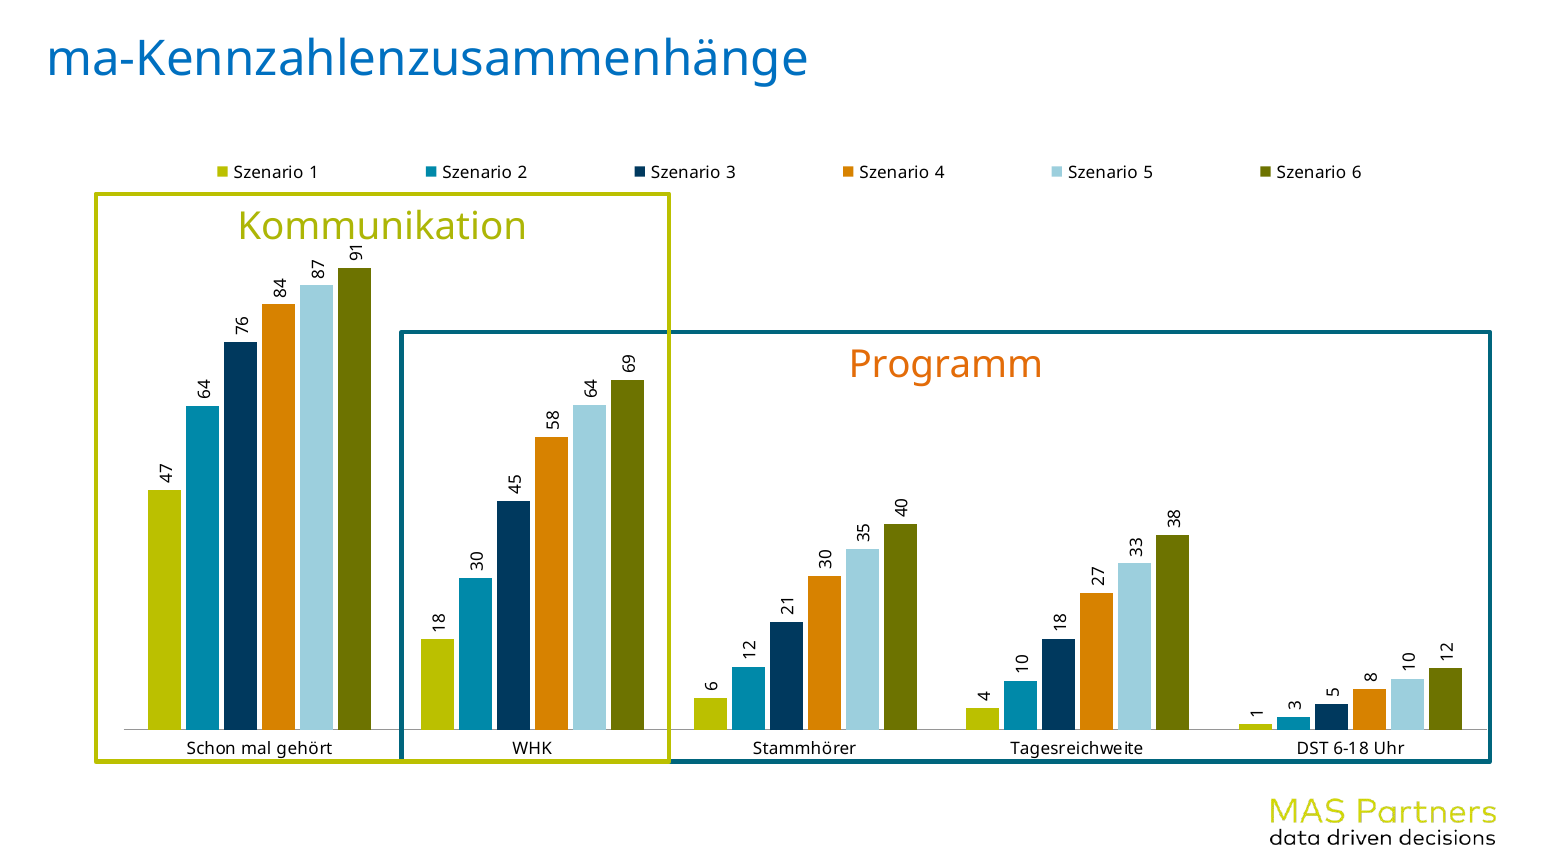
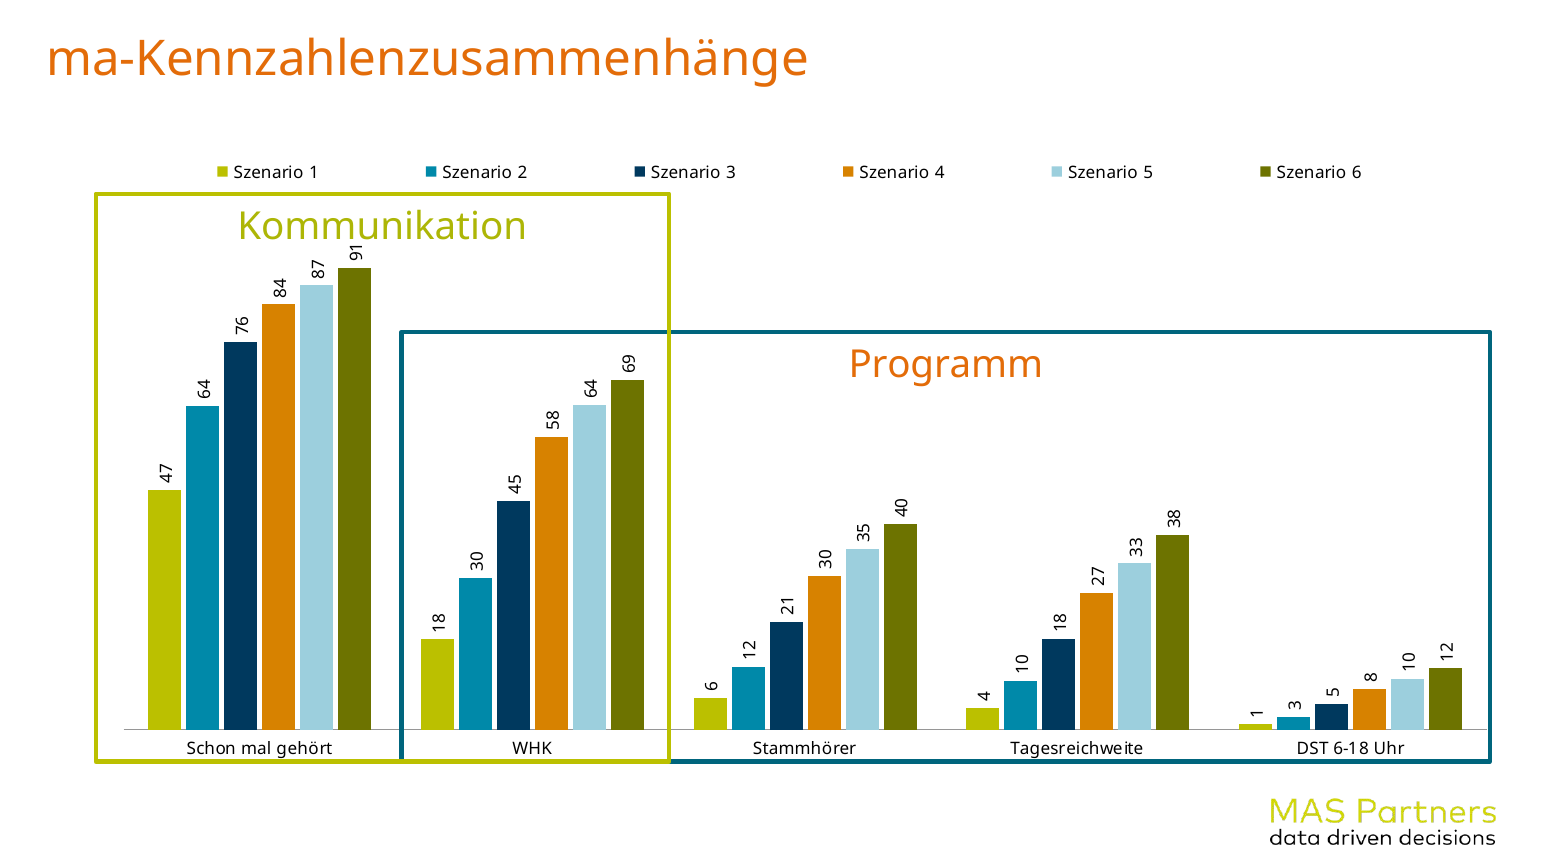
ma-Kennzahlenzusammenhänge colour: blue -> orange
